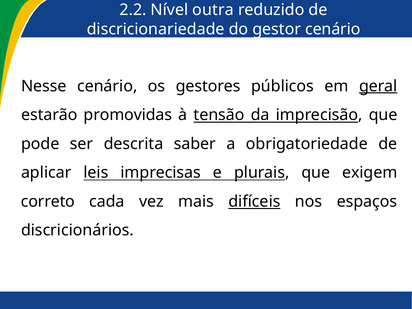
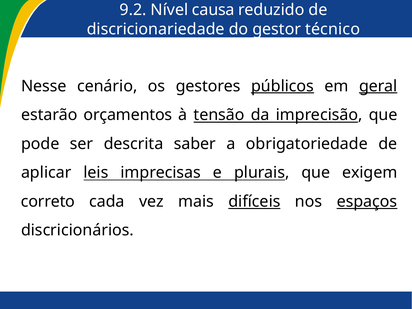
2.2: 2.2 -> 9.2
outra: outra -> causa
gestor cenário: cenário -> técnico
públicos underline: none -> present
promovidas: promovidas -> orçamentos
espaços underline: none -> present
